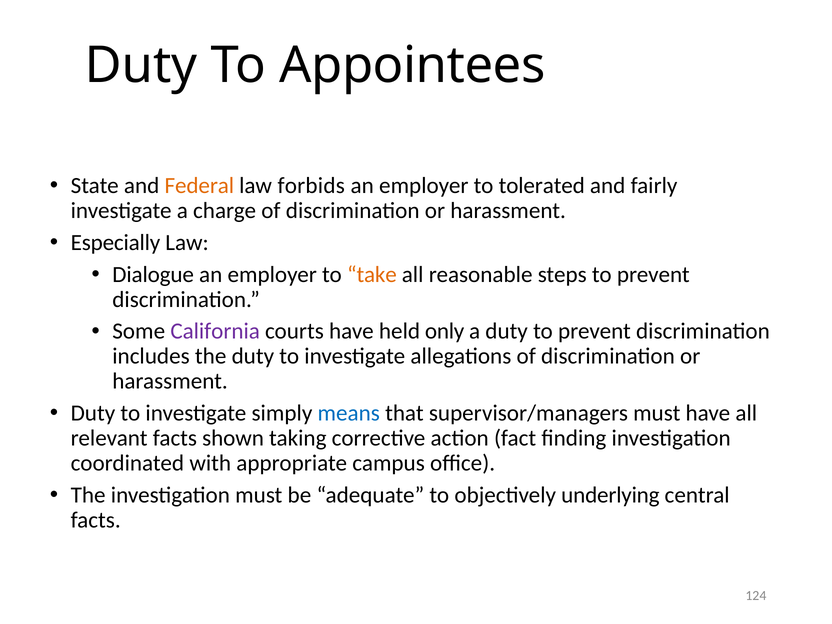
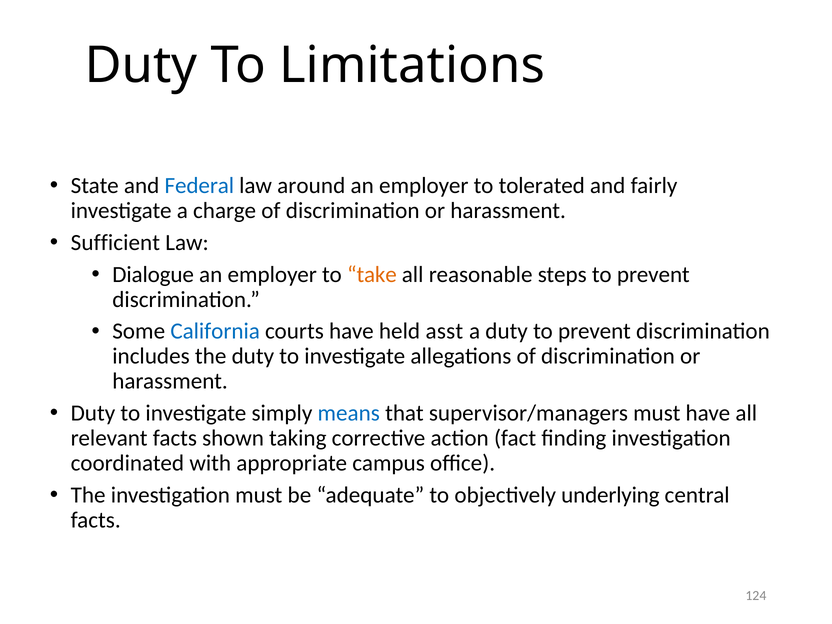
Appointees: Appointees -> Limitations
Federal colour: orange -> blue
forbids: forbids -> around
Especially: Especially -> Sufficient
California colour: purple -> blue
only: only -> asst
